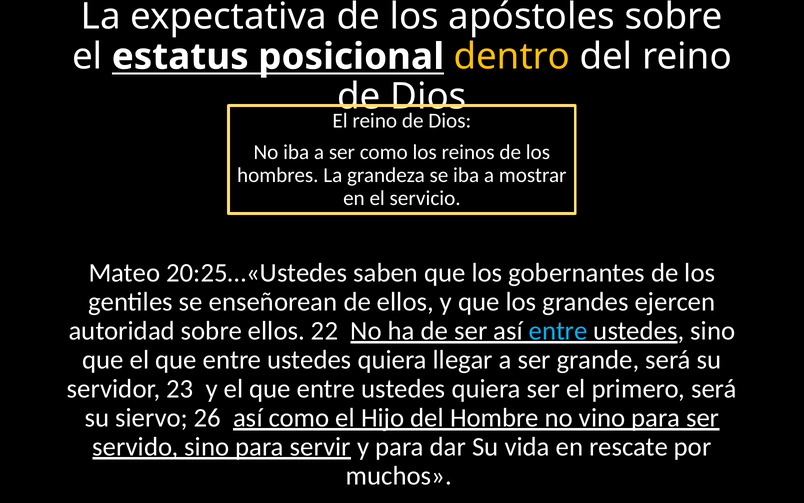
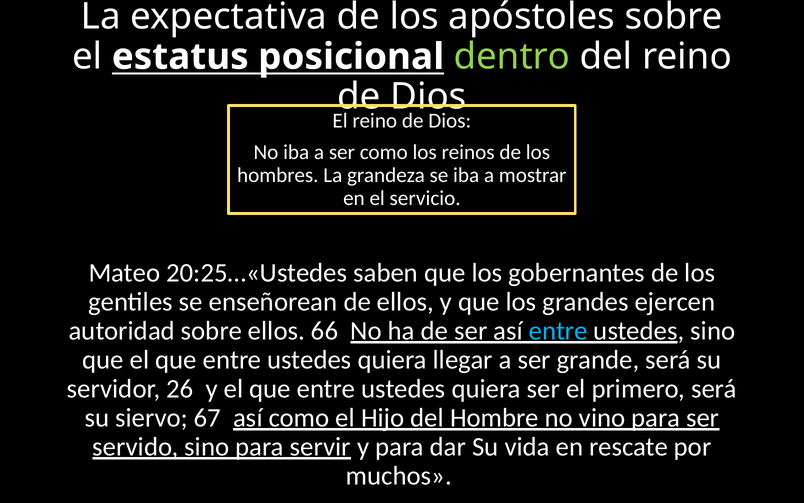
dentro colour: yellow -> light green
22: 22 -> 66
23: 23 -> 26
26: 26 -> 67
